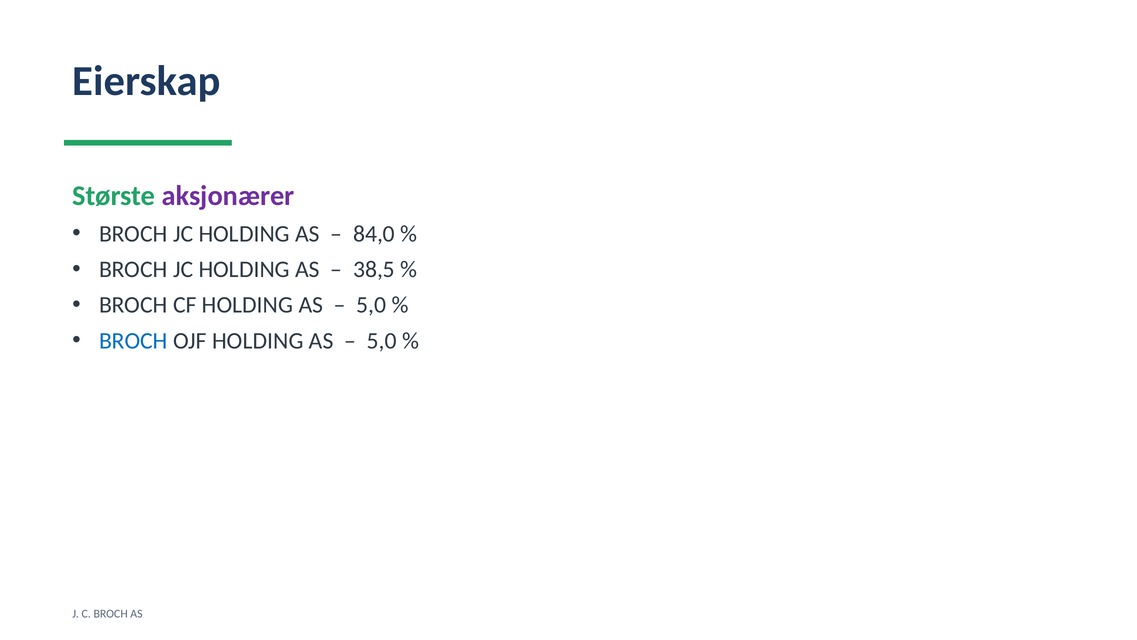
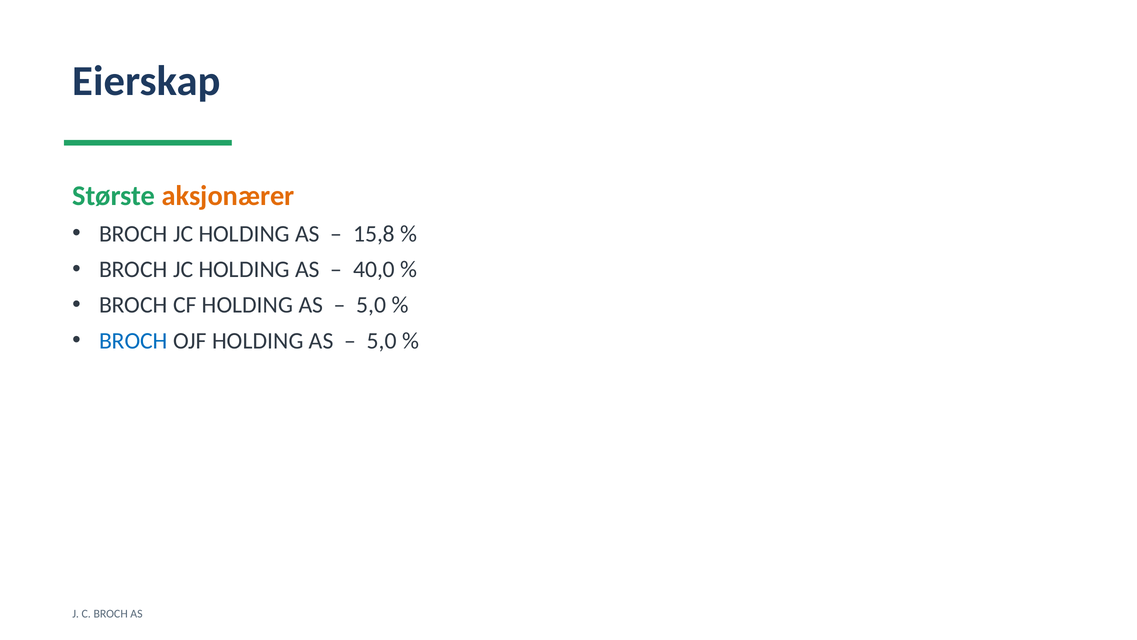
aksjonærer colour: purple -> orange
84,0: 84,0 -> 15,8
38,5: 38,5 -> 40,0
